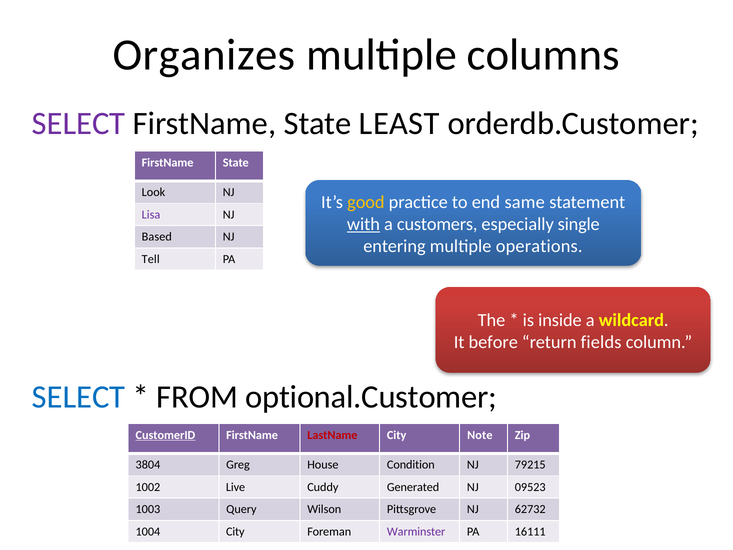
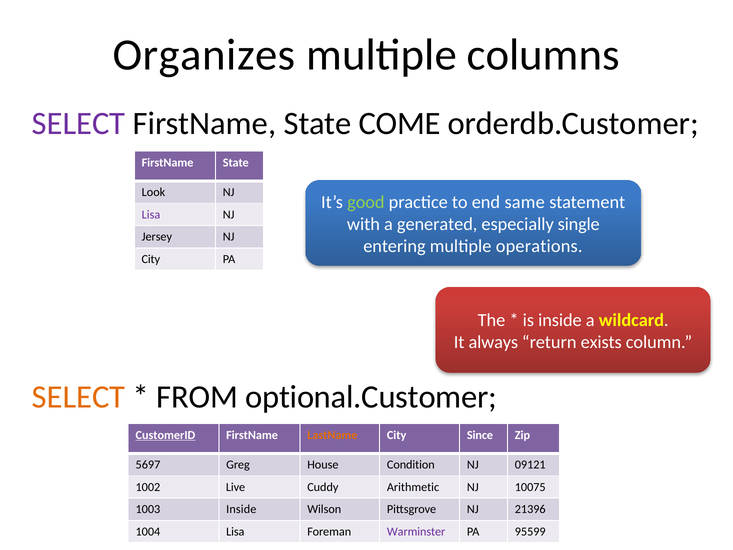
LEAST: LEAST -> COME
good colour: yellow -> light green
with underline: present -> none
customers: customers -> generated
Based: Based -> Jersey
Tell at (151, 259): Tell -> City
before: before -> always
fields: fields -> exists
SELECT at (79, 397) colour: blue -> orange
LastName colour: red -> orange
Note: Note -> Since
3804: 3804 -> 5697
79215: 79215 -> 09121
Generated: Generated -> Arithmetic
09523: 09523 -> 10075
1003 Query: Query -> Inside
62732: 62732 -> 21396
1004 City: City -> Lisa
16111: 16111 -> 95599
